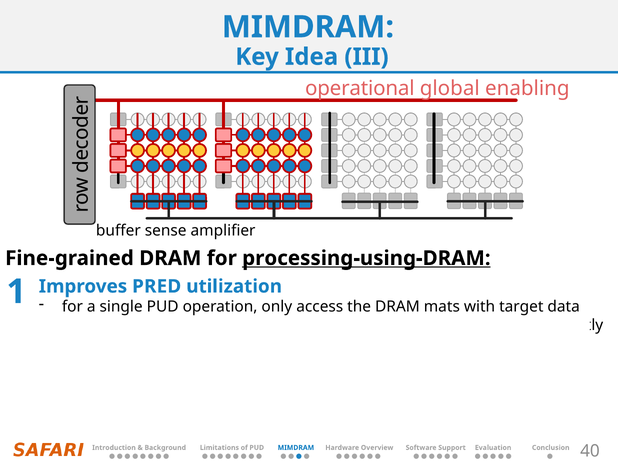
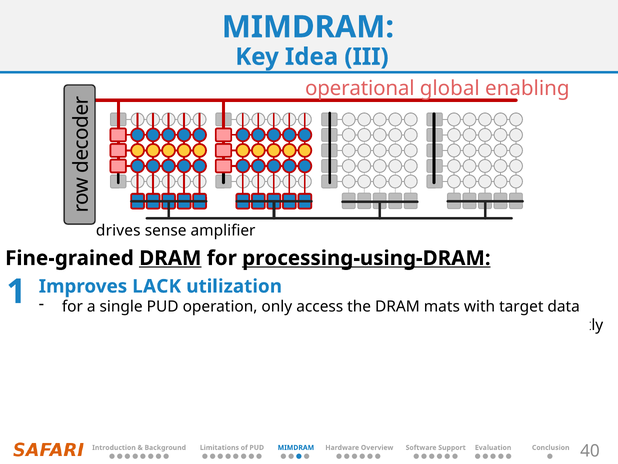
buffer: buffer -> drives
DRAM at (170, 258) underline: none -> present
PRED: PRED -> LACK
